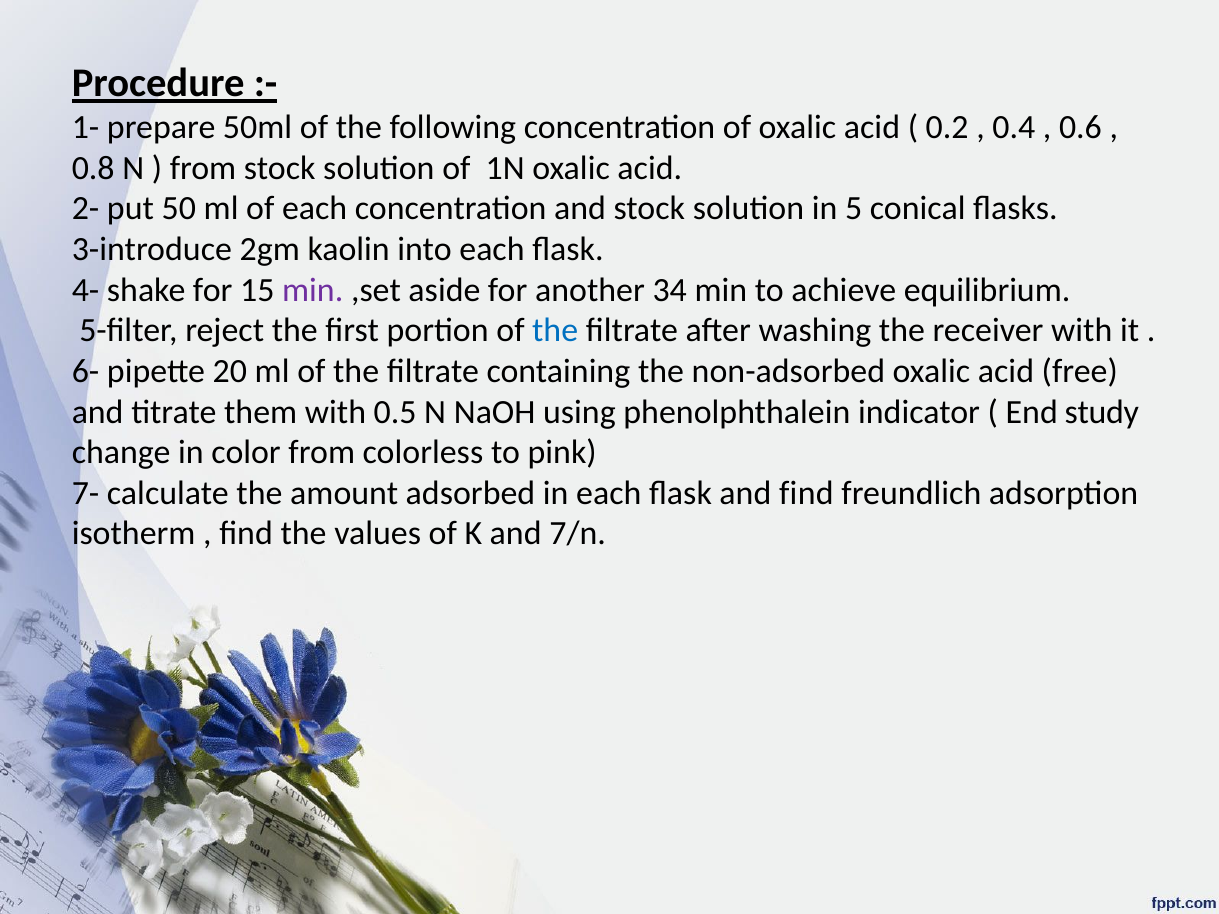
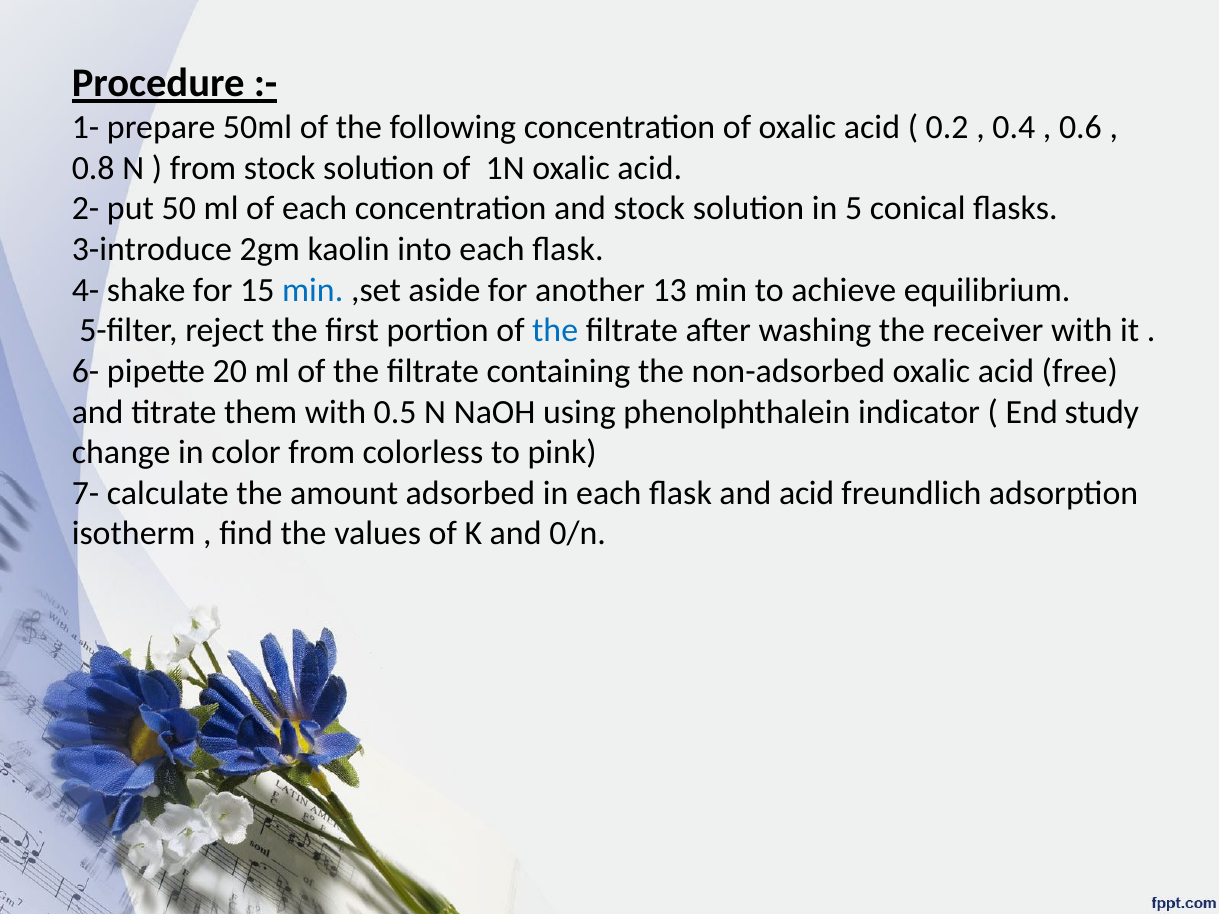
min at (313, 290) colour: purple -> blue
34: 34 -> 13
and find: find -> acid
7/n: 7/n -> 0/n
